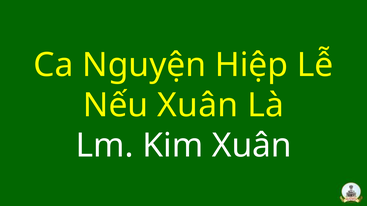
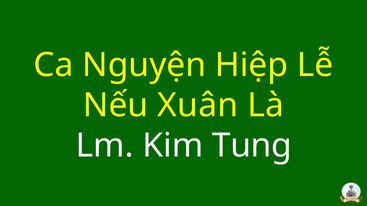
Kim Xuân: Xuân -> Tung
